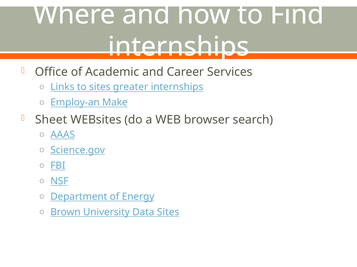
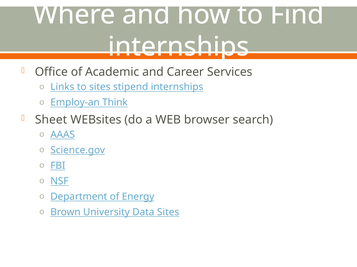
greater: greater -> stipend
Make: Make -> Think
